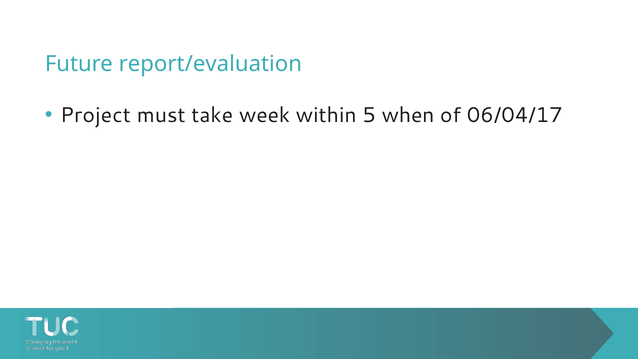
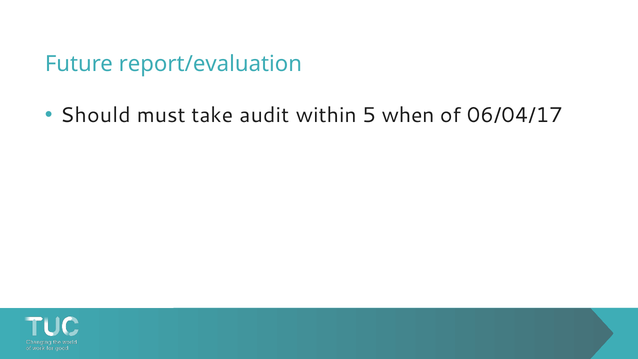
Project: Project -> Should
week: week -> audit
